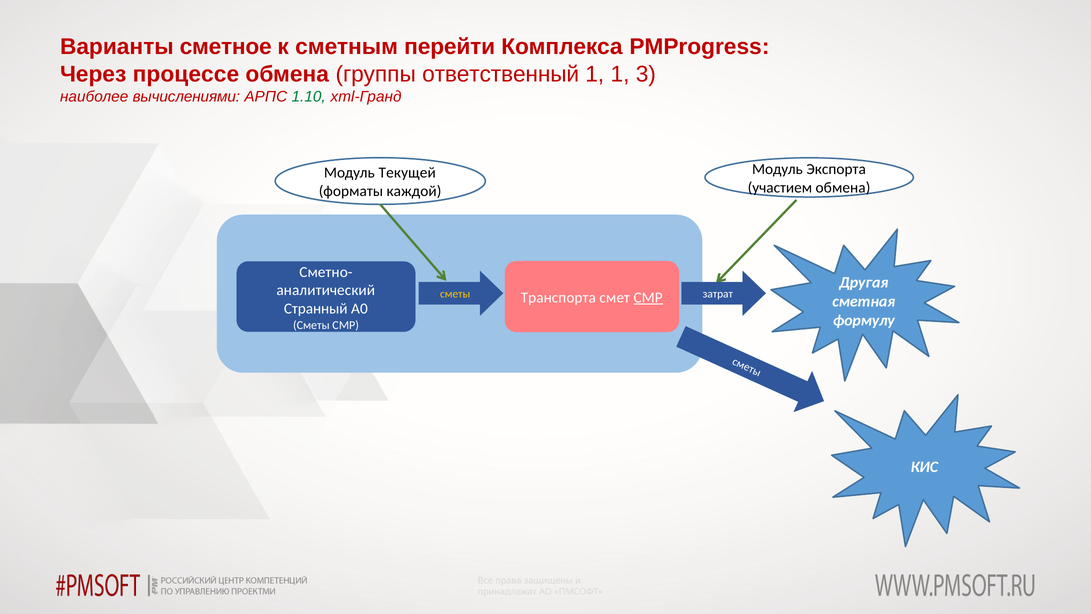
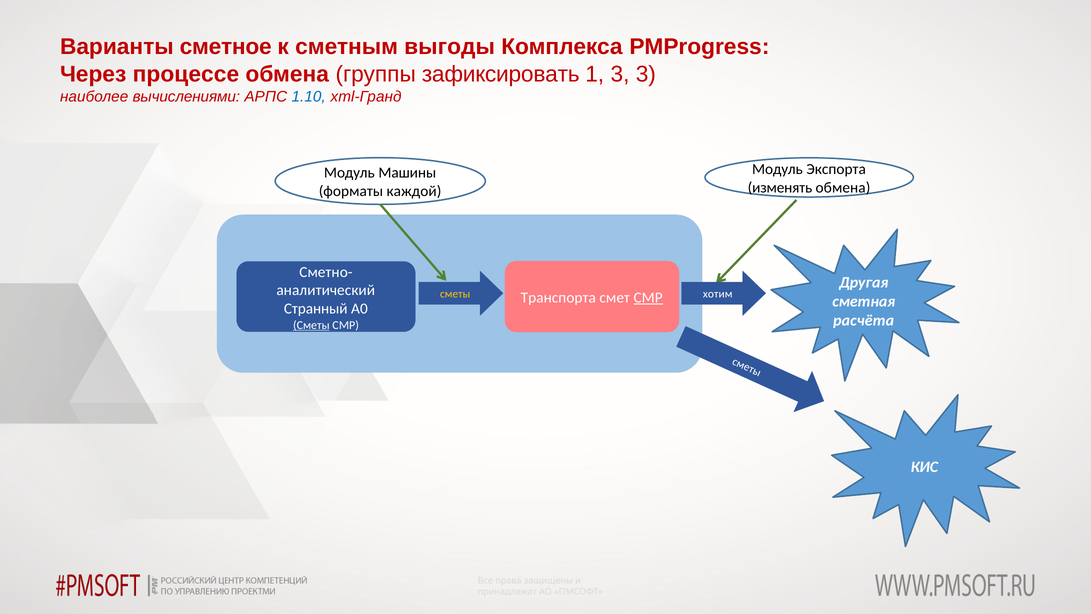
перейти: перейти -> выгоды
ответственный: ответственный -> зафиксировать
1 1: 1 -> 3
1.10 colour: green -> blue
Текущей: Текущей -> Машины
участием: участием -> изменять
затрат: затрат -> хотим
формулу: формулу -> расчёта
Сметы at (311, 325) underline: none -> present
